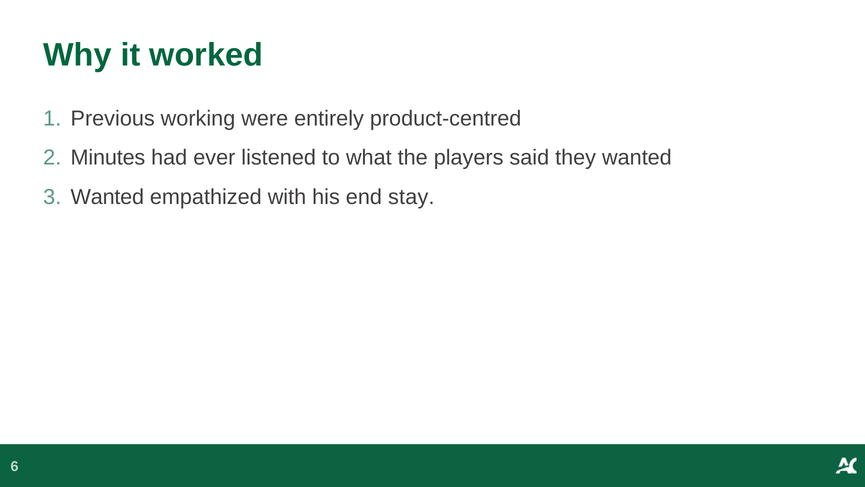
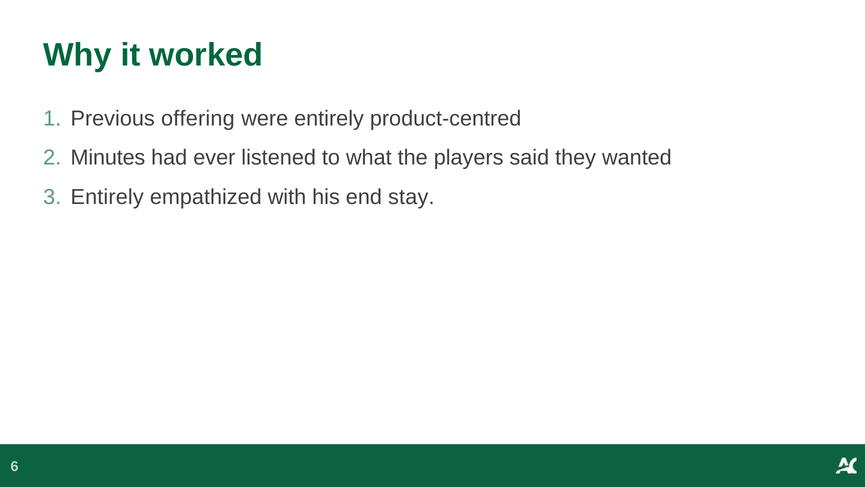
working: working -> offering
Wanted at (107, 197): Wanted -> Entirely
